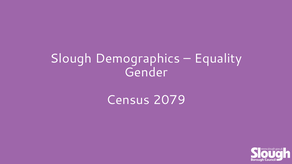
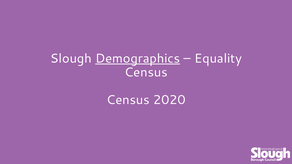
Demographics underline: none -> present
Gender at (146, 72): Gender -> Census
2079: 2079 -> 2020
